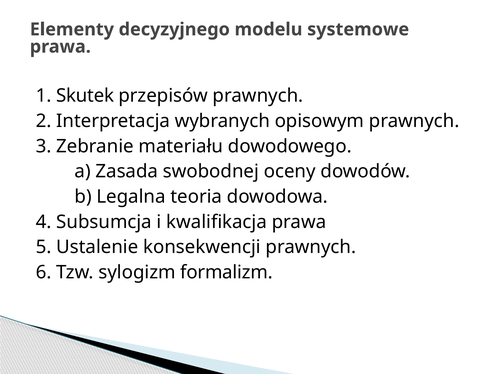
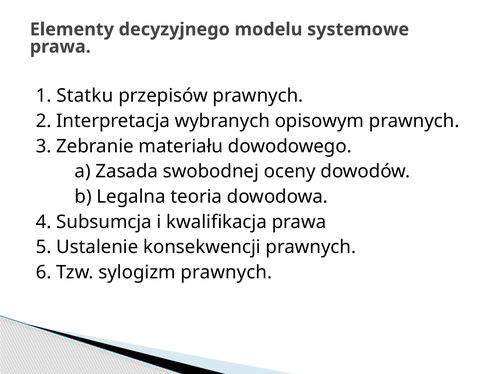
Skutek: Skutek -> Statku
sylogizm formalizm: formalizm -> prawnych
